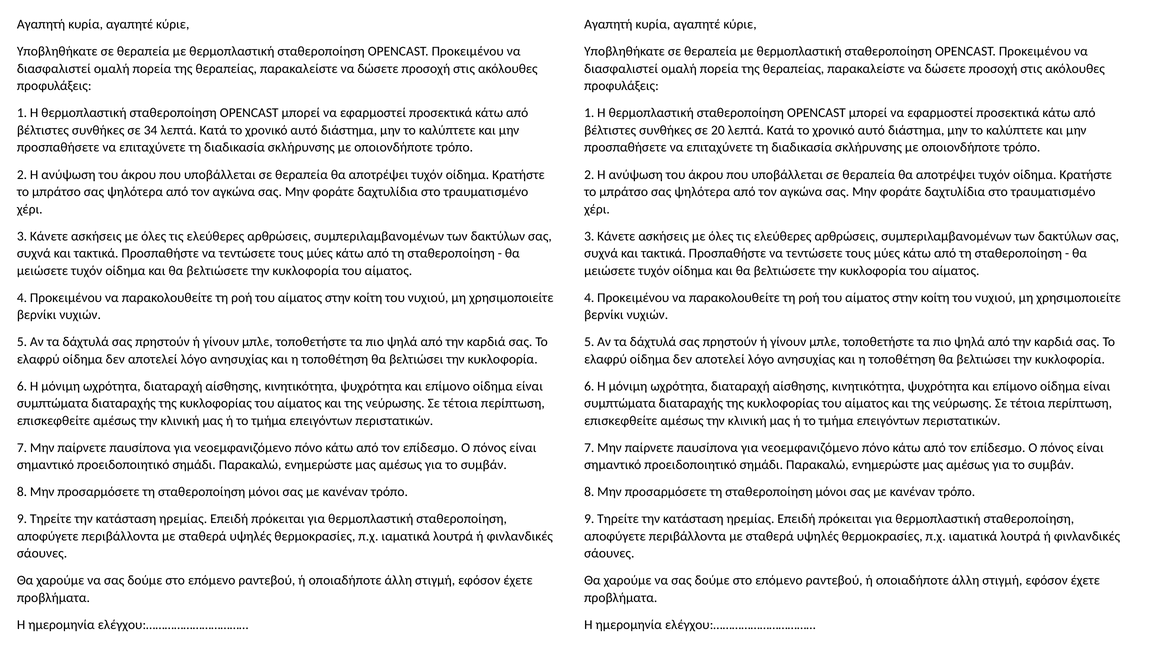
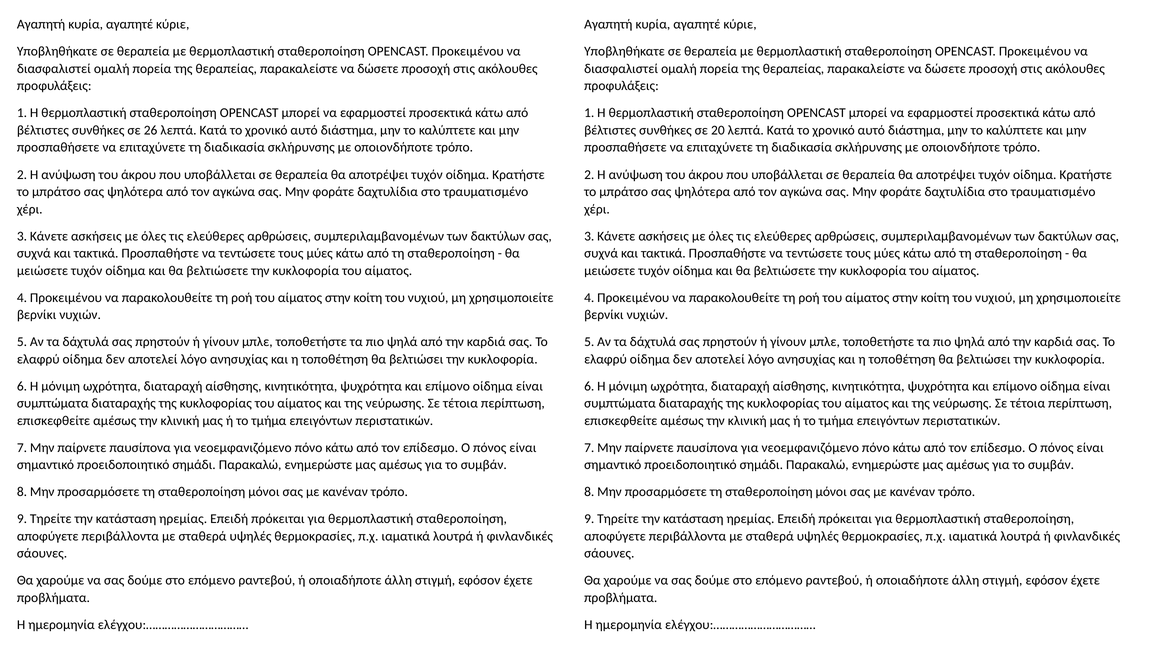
34: 34 -> 26
